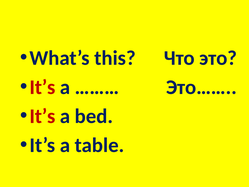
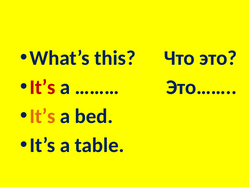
It’s at (42, 116) colour: red -> orange
